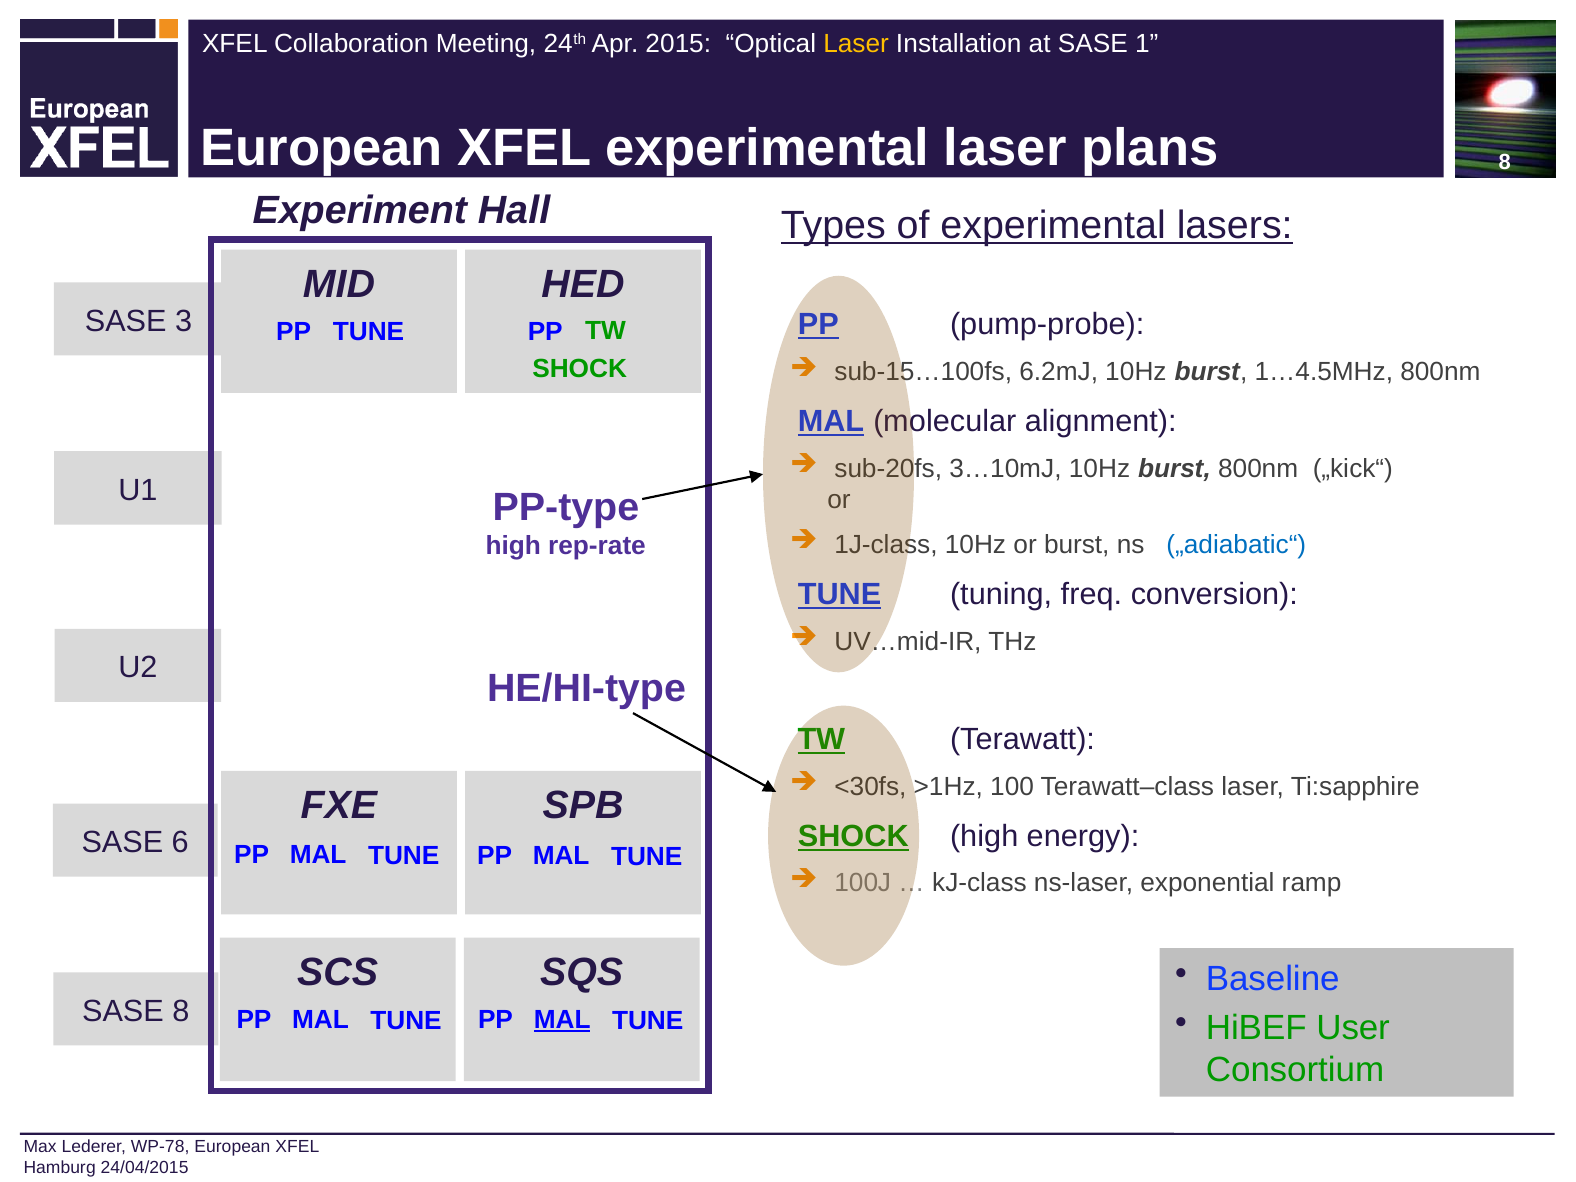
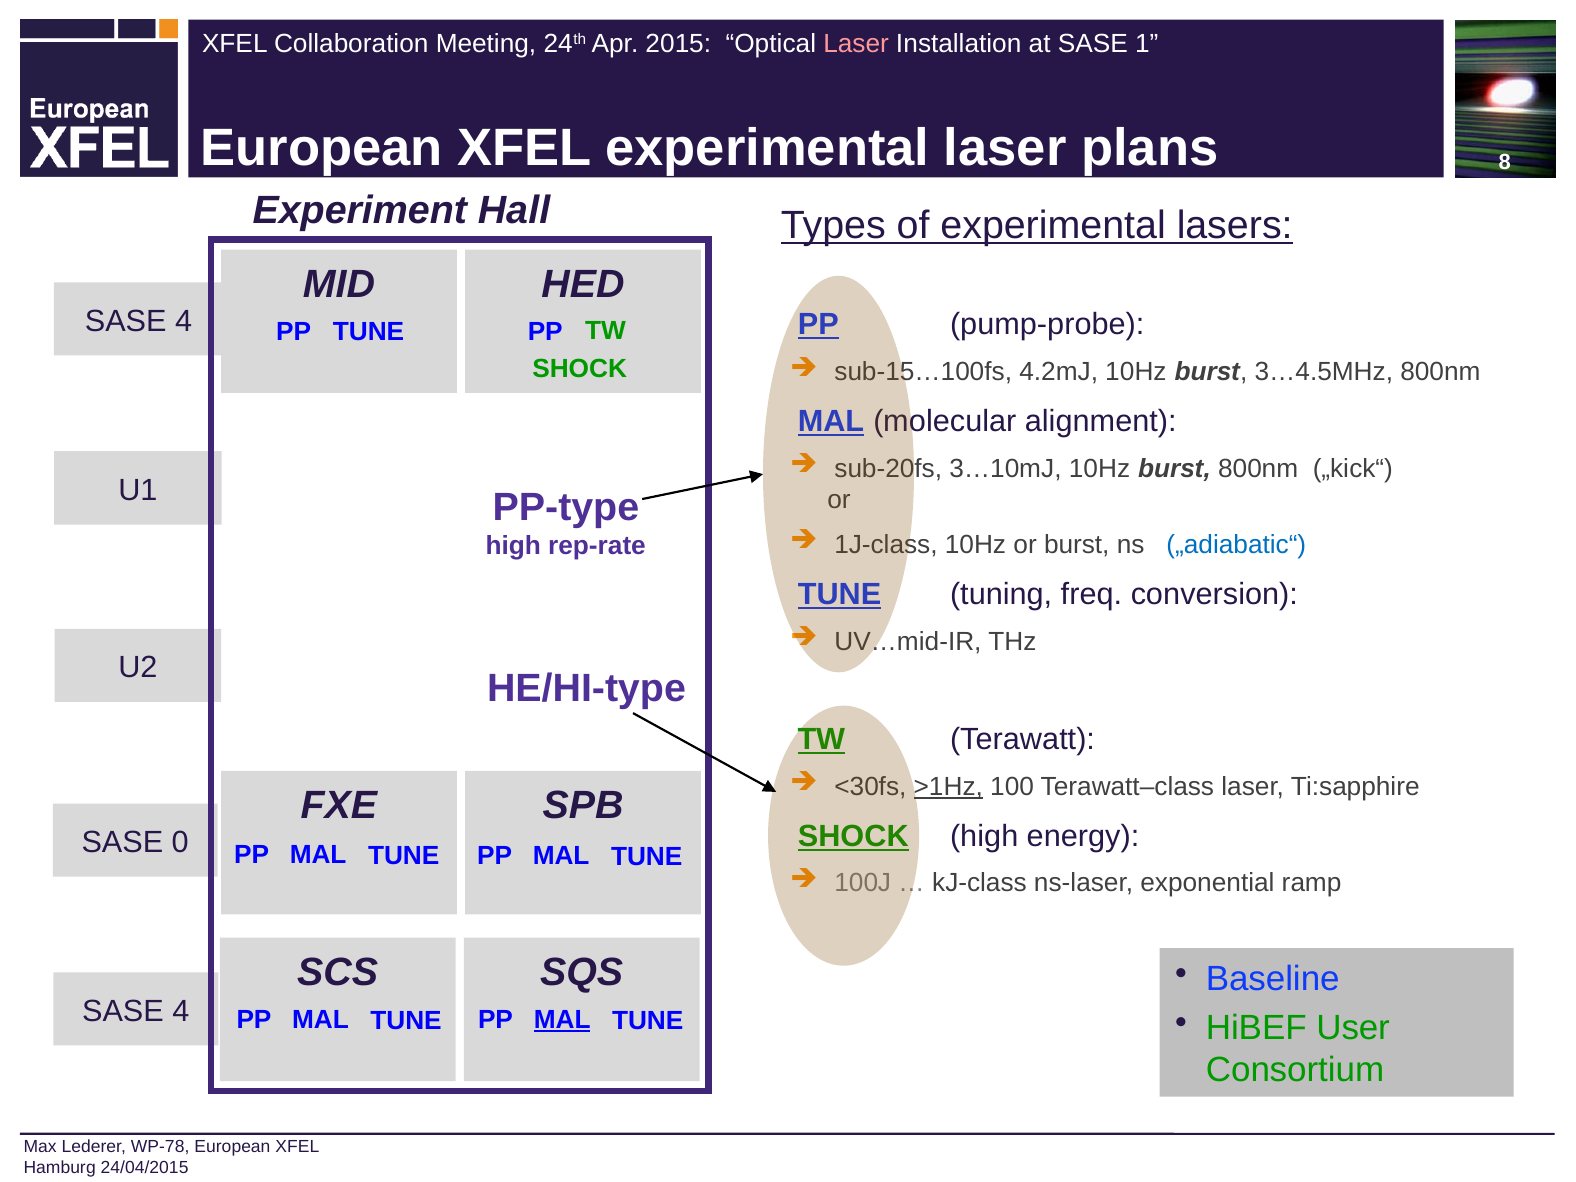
Laser at (856, 44) colour: yellow -> pink
3 at (184, 321): 3 -> 4
6.2mJ: 6.2mJ -> 4.2mJ
1…4.5MHz: 1…4.5MHz -> 3…4.5MHz
>1Hz underline: none -> present
6: 6 -> 0
8 at (181, 1011): 8 -> 4
